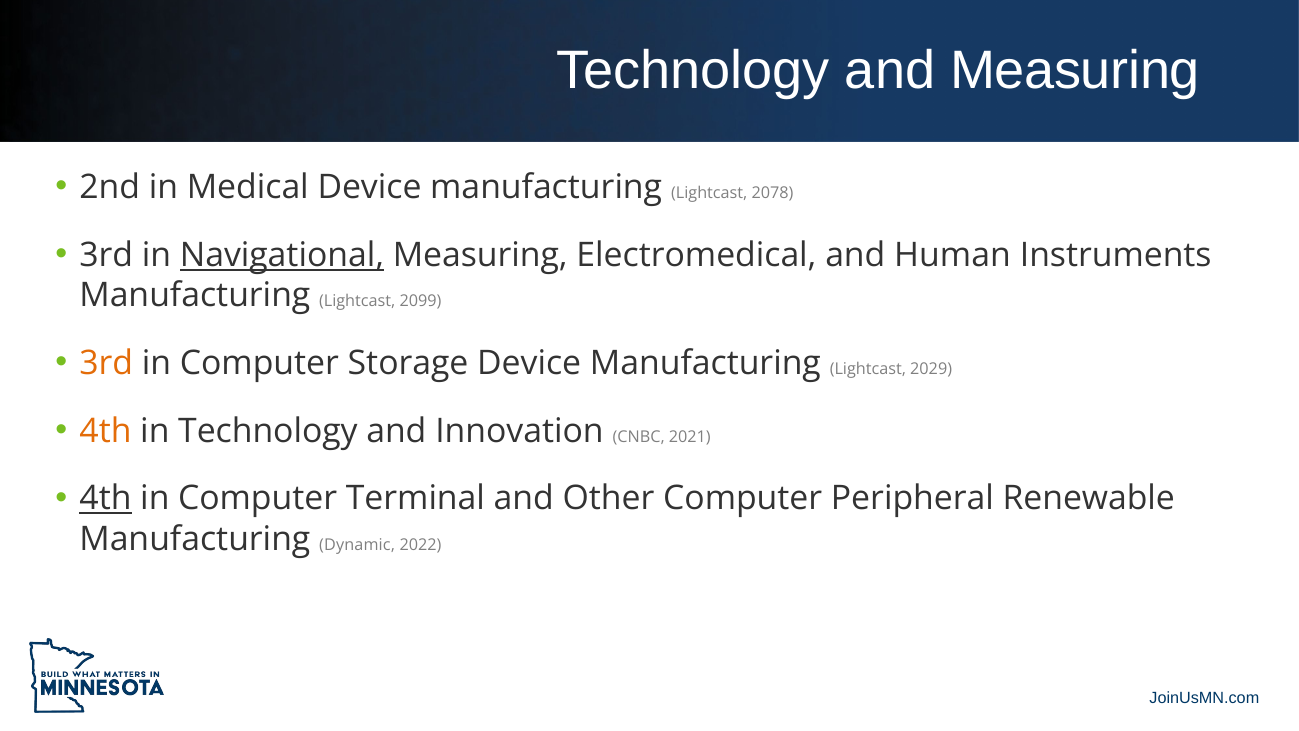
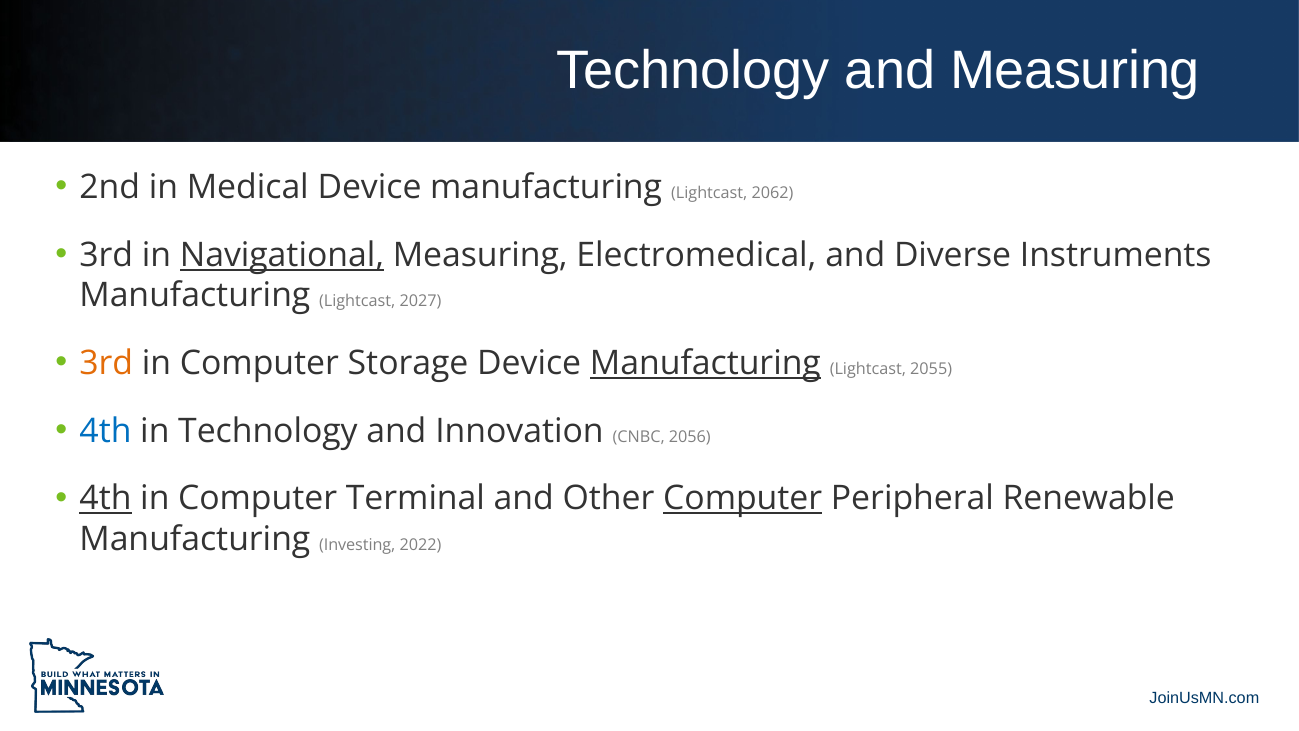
2078: 2078 -> 2062
Human: Human -> Diverse
2099: 2099 -> 2027
Manufacturing at (705, 363) underline: none -> present
2029: 2029 -> 2055
4th at (106, 431) colour: orange -> blue
2021: 2021 -> 2056
Computer at (743, 499) underline: none -> present
Dynamic: Dynamic -> Investing
